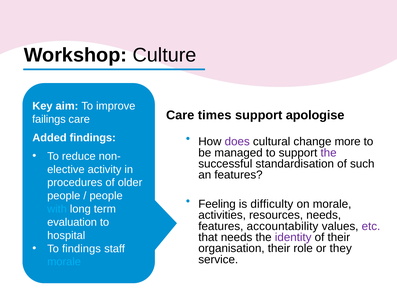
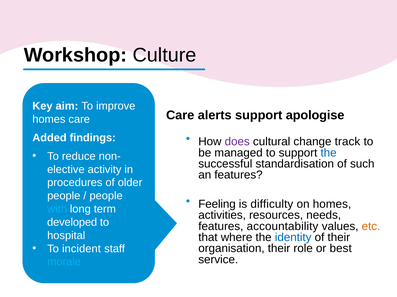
times: times -> alerts
failings at (49, 120): failings -> homes
more: more -> track
the at (329, 153) colour: purple -> blue
on morale: morale -> homes
evaluation: evaluation -> developed
etc colour: purple -> orange
that needs: needs -> where
identity colour: purple -> blue
To findings: findings -> incident
they: they -> best
